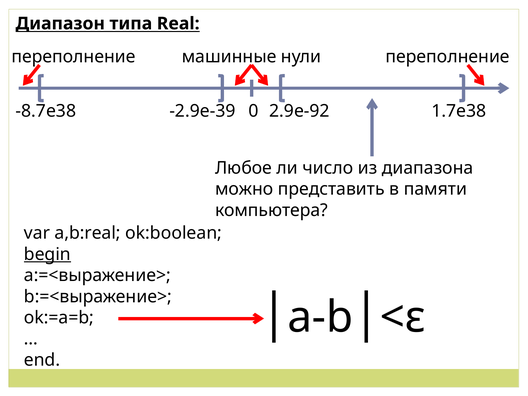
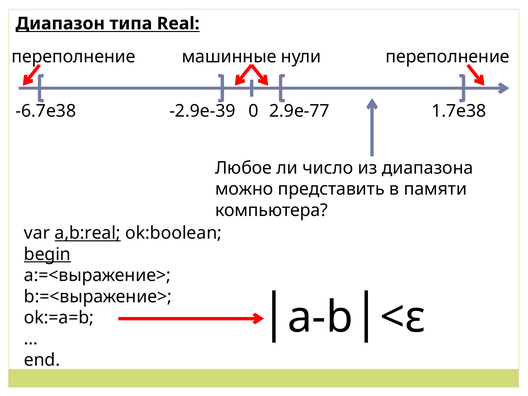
-8.7e38: -8.7e38 -> -6.7e38
2.9e-92: 2.9e-92 -> 2.9e-77
a,b:real underline: none -> present
